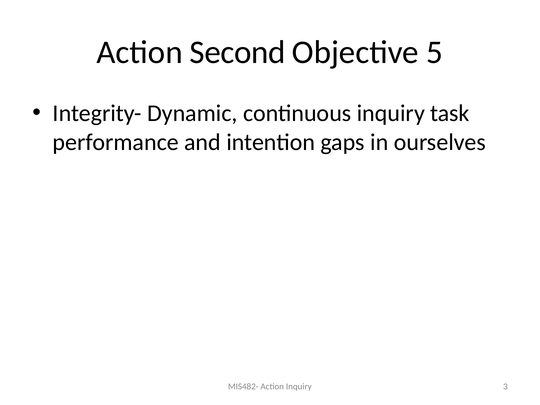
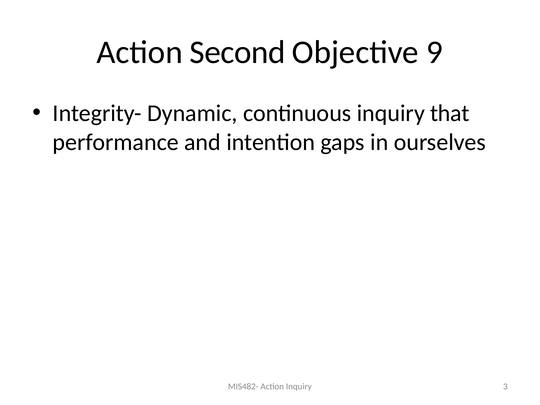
5: 5 -> 9
task: task -> that
